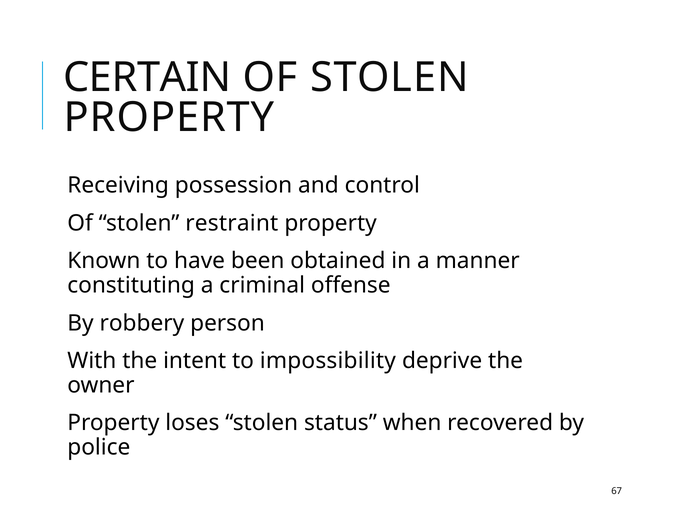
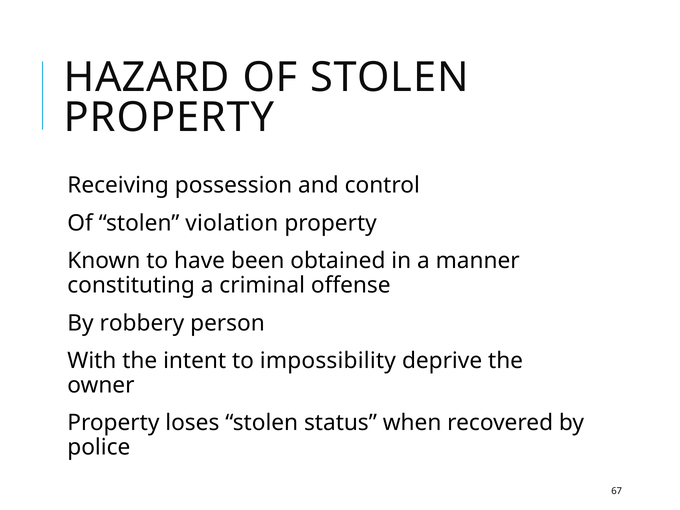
CERTAIN: CERTAIN -> HAZARD
restraint: restraint -> violation
